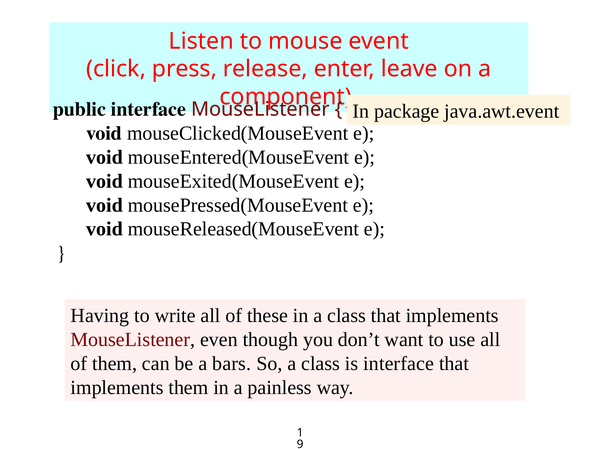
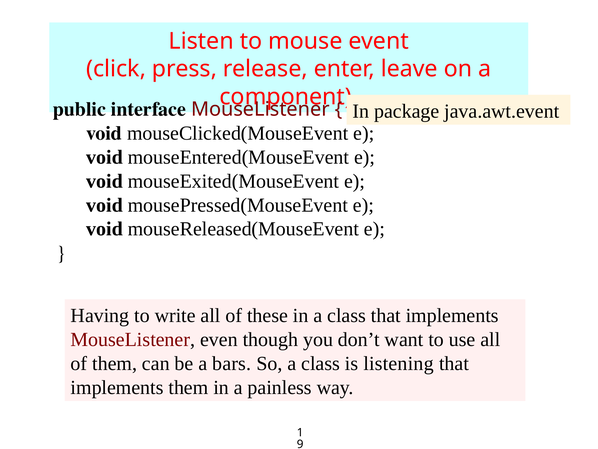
is interface: interface -> listening
